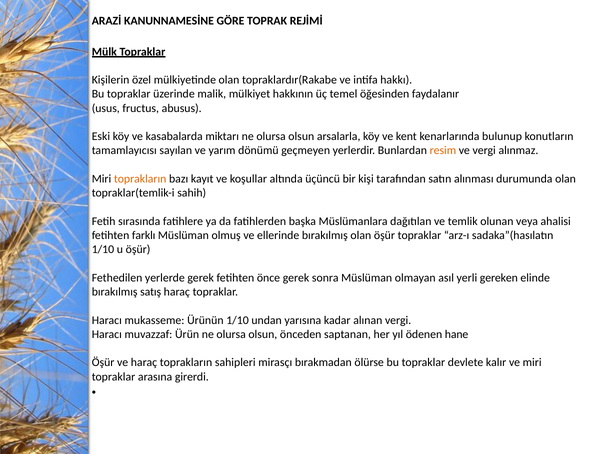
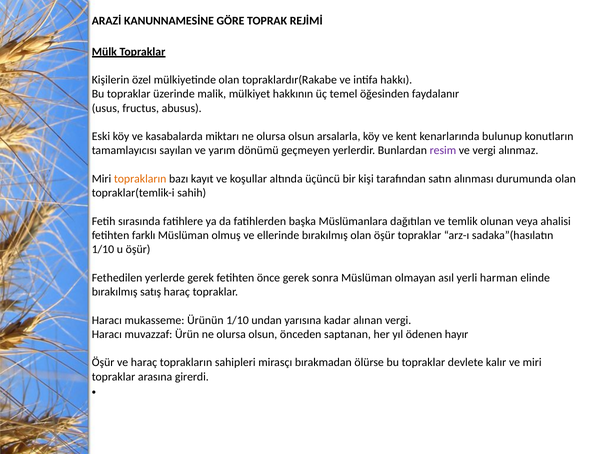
resim colour: orange -> purple
gereken: gereken -> harman
hane: hane -> hayır
